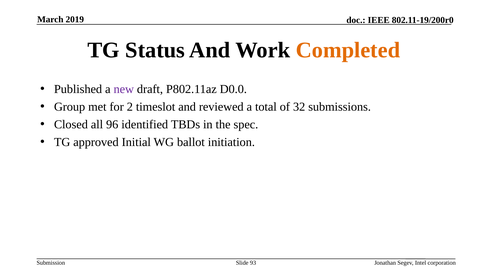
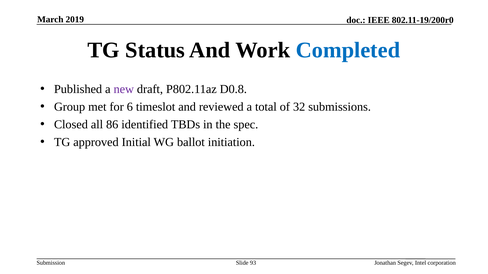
Completed colour: orange -> blue
D0.0: D0.0 -> D0.8
2: 2 -> 6
96: 96 -> 86
